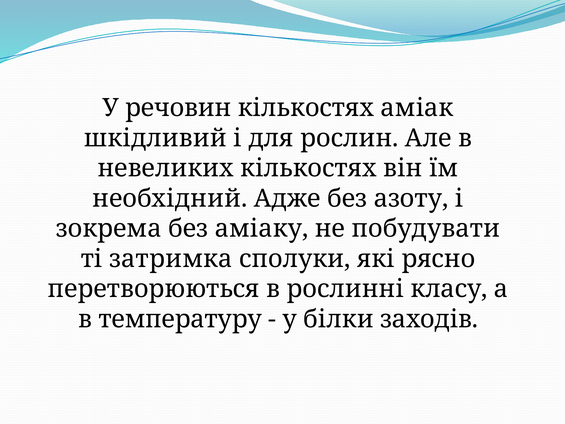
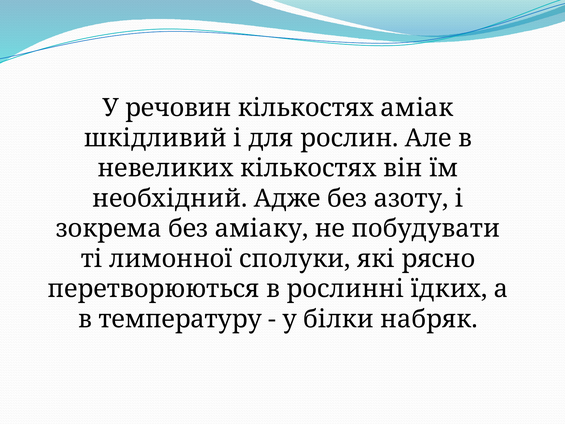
затримка: затримка -> лимонної
класу: класу -> їдких
заходів: заходів -> набряк
